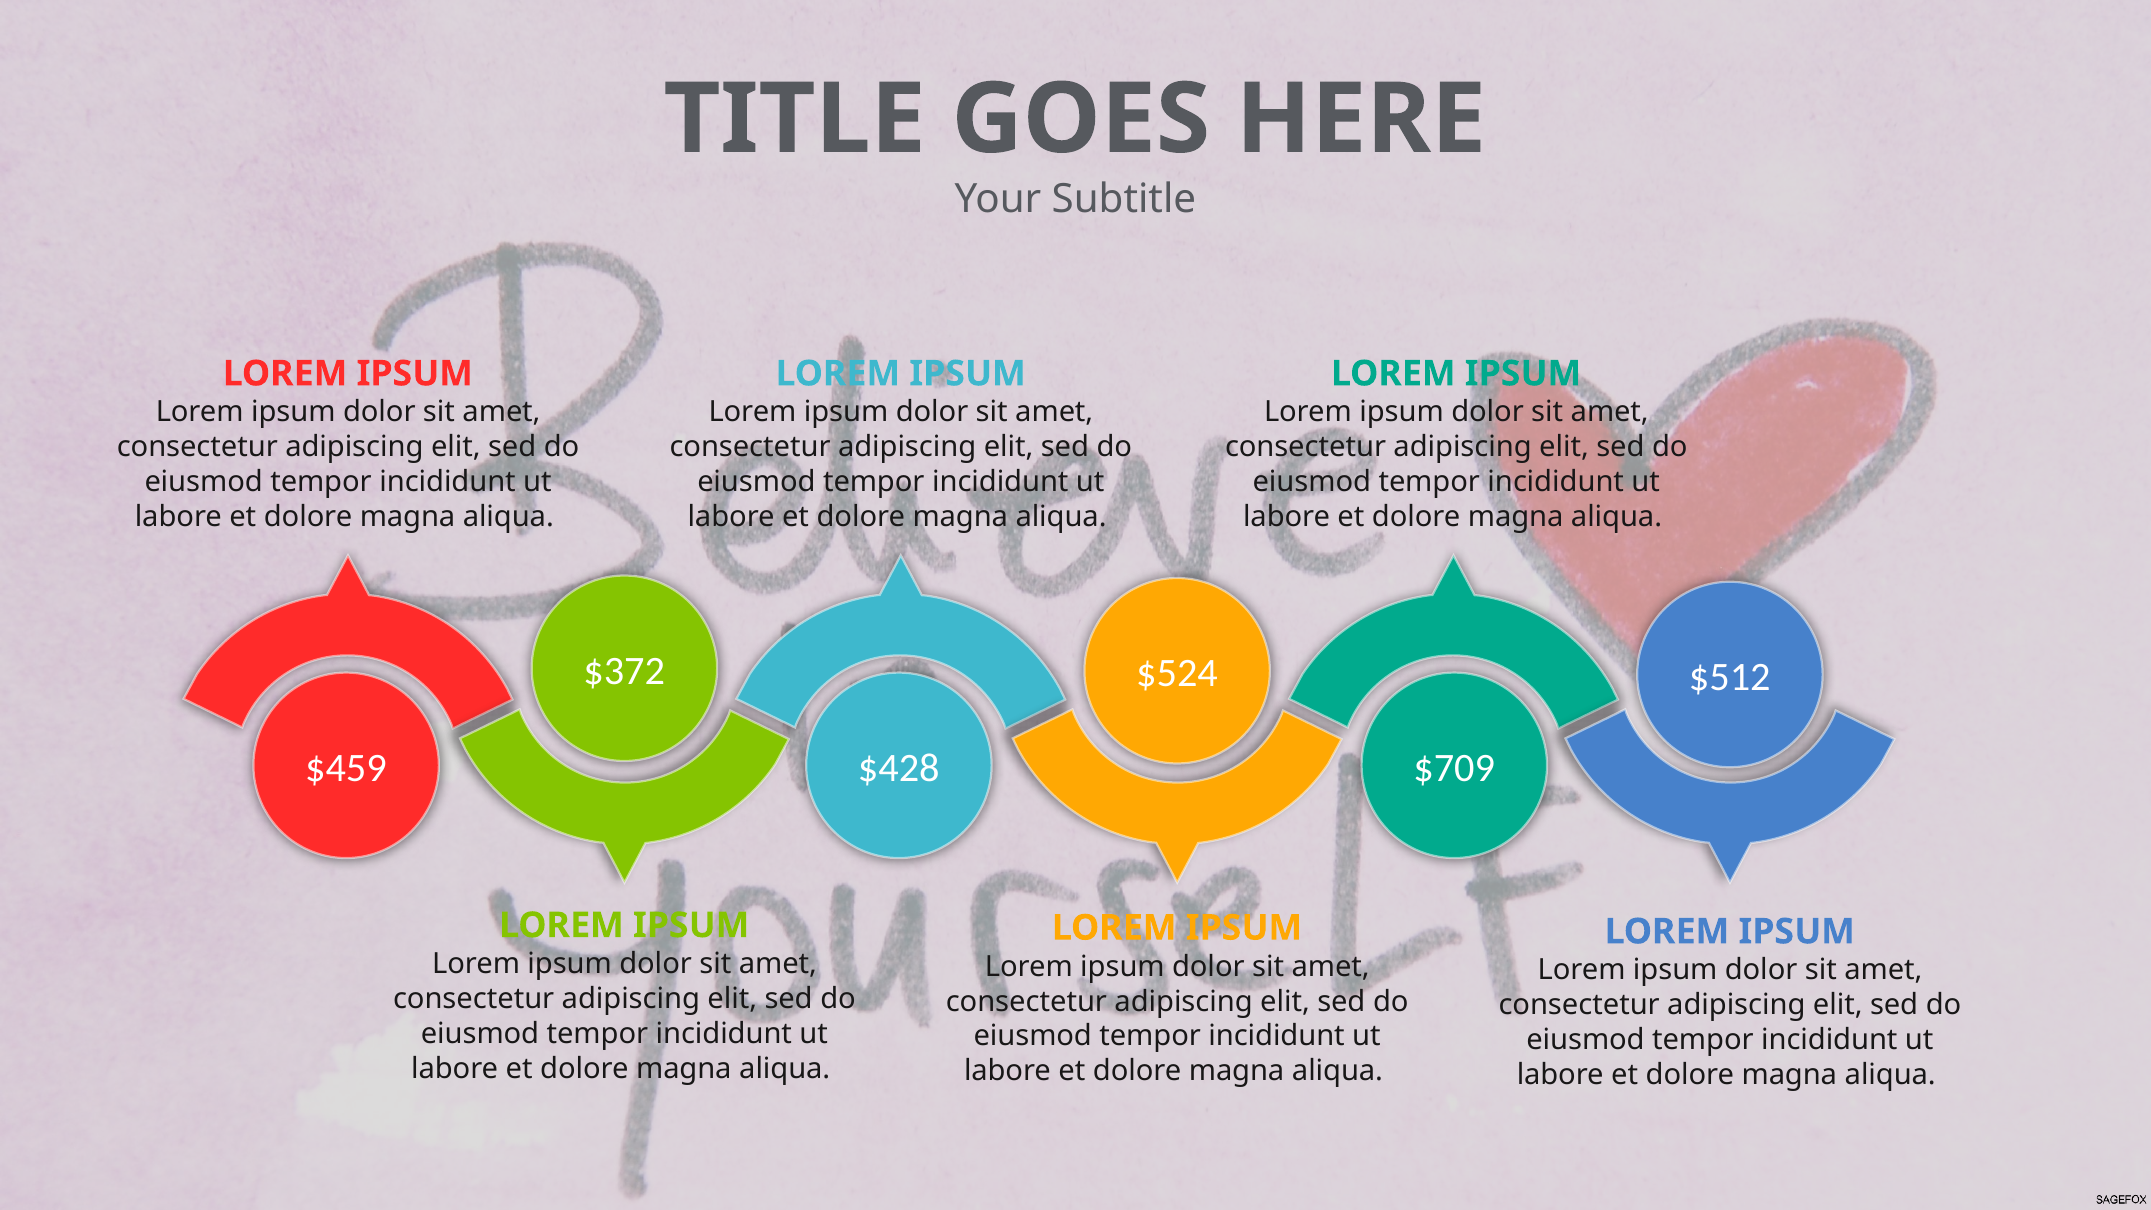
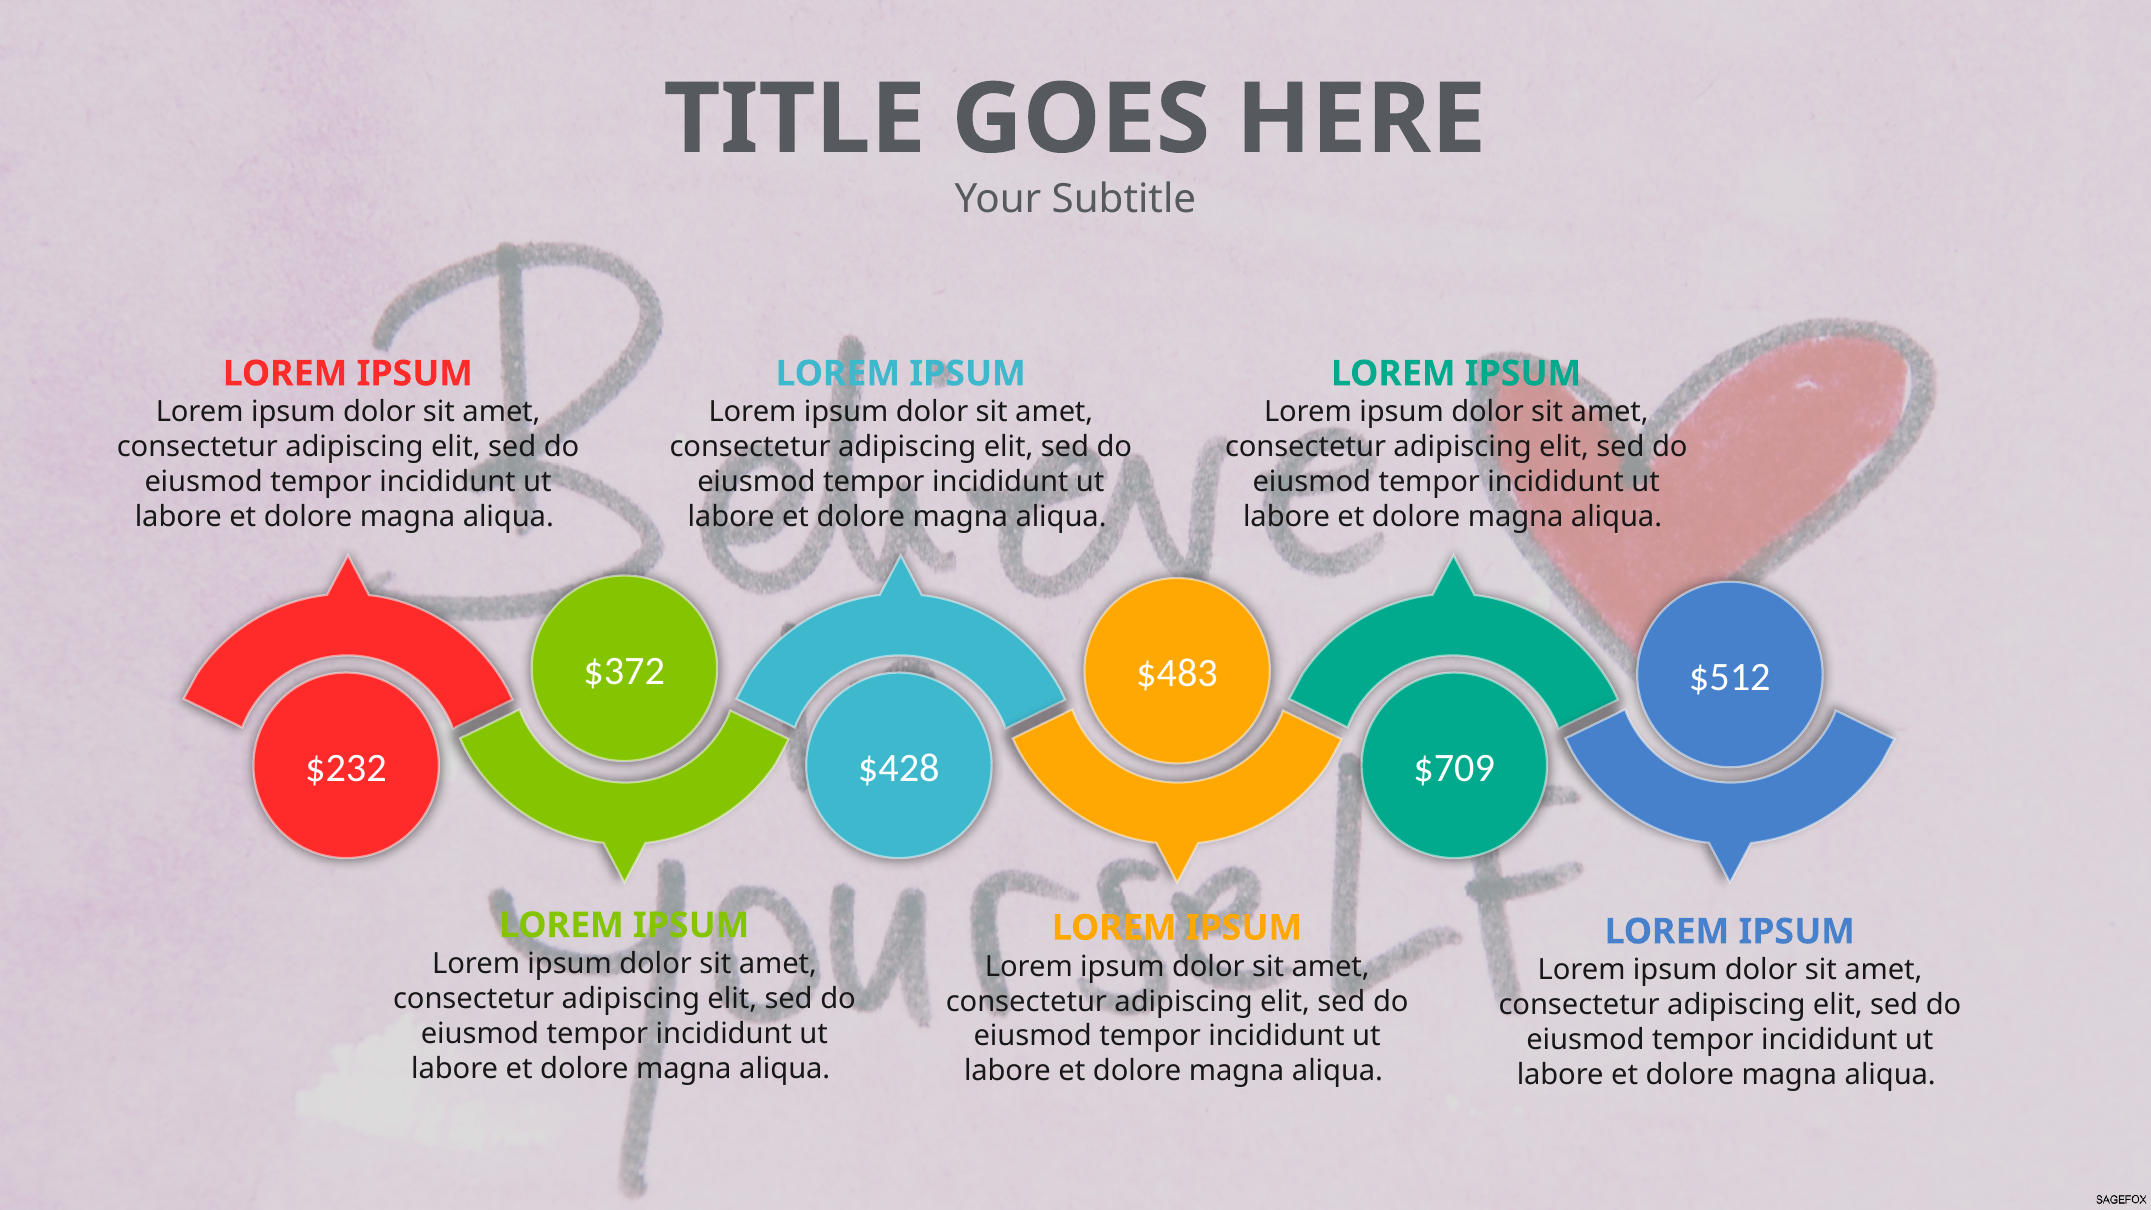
$524: $524 -> $483
$459: $459 -> $232
